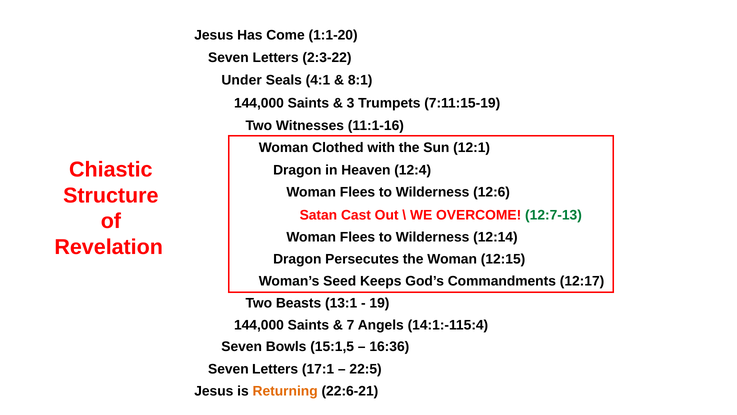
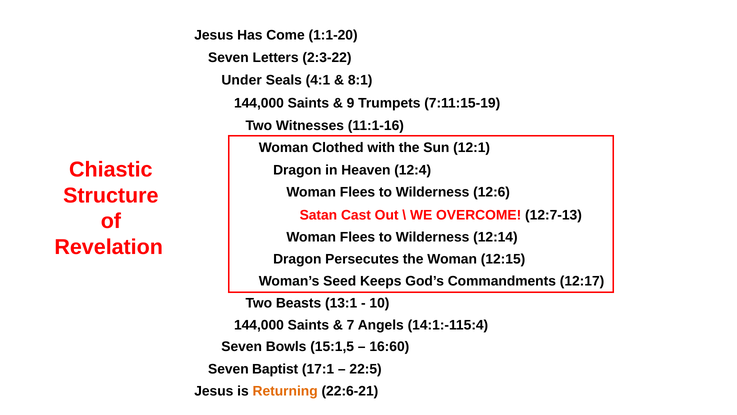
3: 3 -> 9
12:7-13 colour: green -> black
19: 19 -> 10
16:36: 16:36 -> 16:60
Letters at (275, 369): Letters -> Baptist
